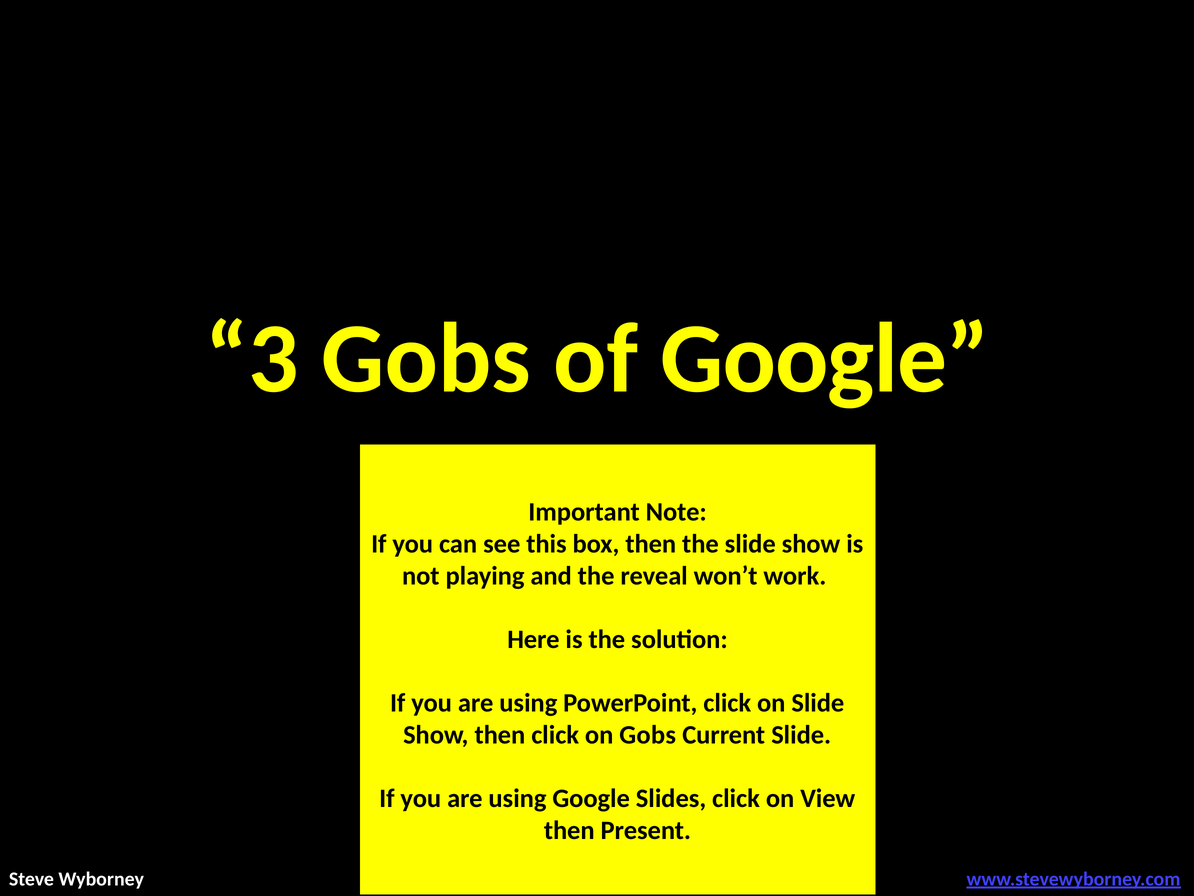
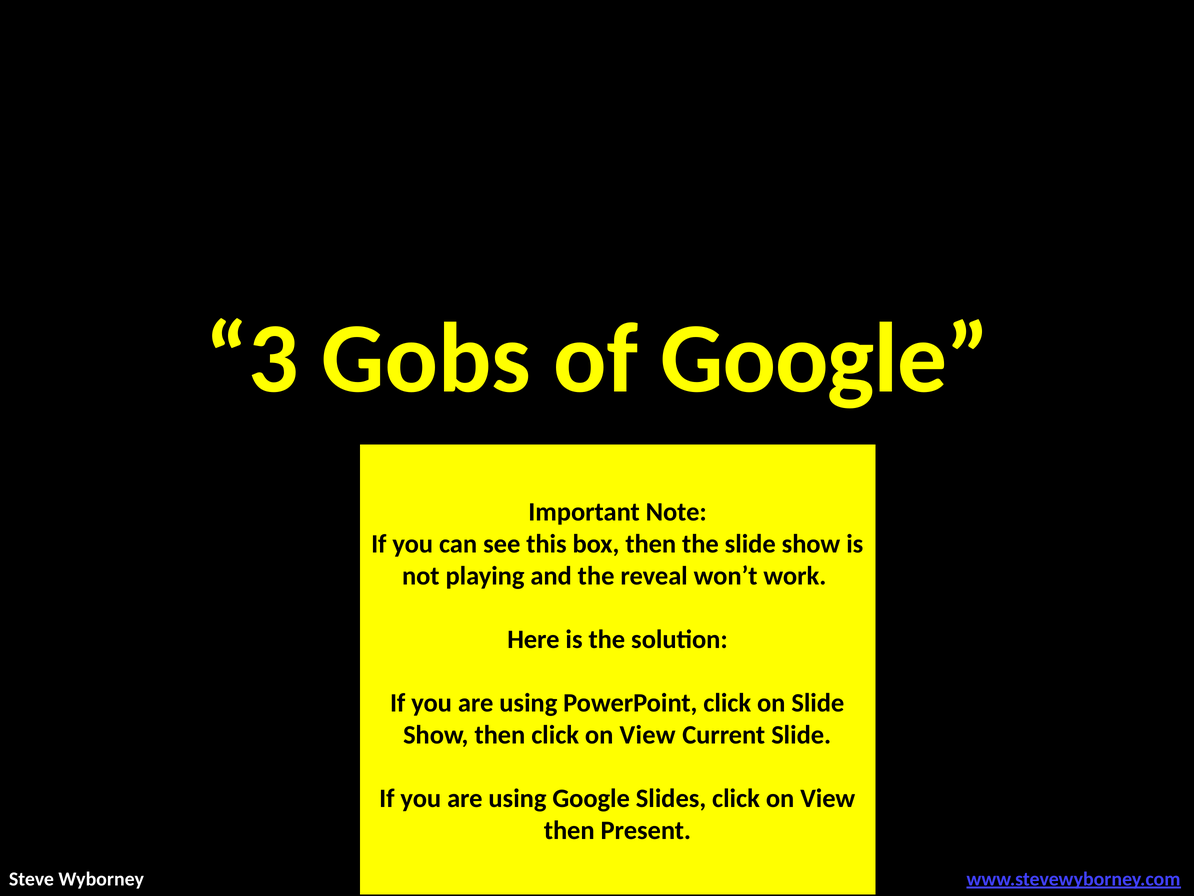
then click on Gobs: Gobs -> View
